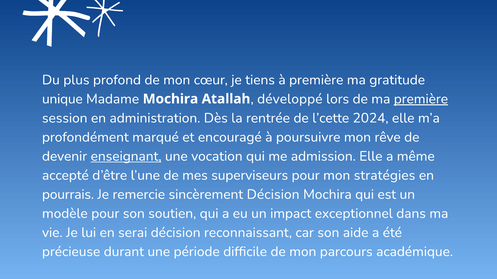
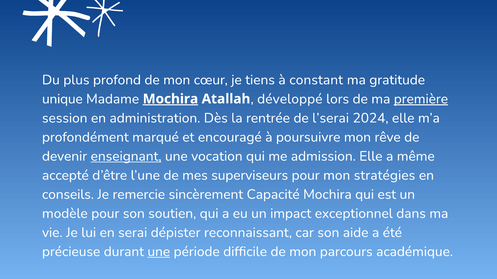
à première: première -> constant
Mochira at (170, 99) underline: none -> present
l’cette: l’cette -> l’serai
pourrais: pourrais -> conseils
sincèrement Décision: Décision -> Capacité
serai décision: décision -> dépister
une at (159, 252) underline: none -> present
